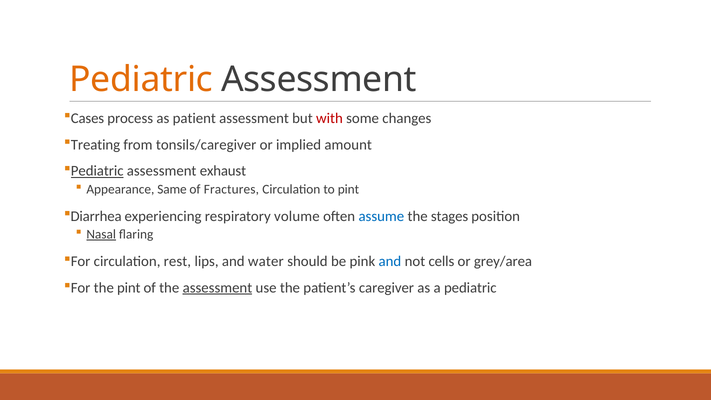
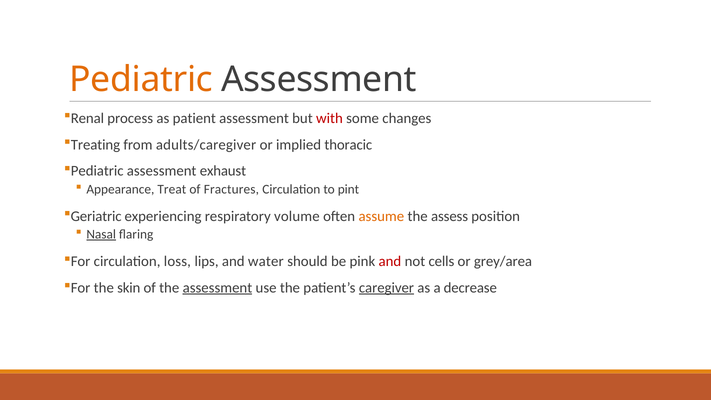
Cases: Cases -> Renal
tonsils/caregiver: tonsils/caregiver -> adults/caregiver
amount: amount -> thoracic
Pediatric at (97, 171) underline: present -> none
Same: Same -> Treat
Diarrhea: Diarrhea -> Geriatric
assume colour: blue -> orange
stages: stages -> assess
rest: rest -> loss
and at (390, 261) colour: blue -> red
the pint: pint -> skin
caregiver underline: none -> present
a pediatric: pediatric -> decrease
